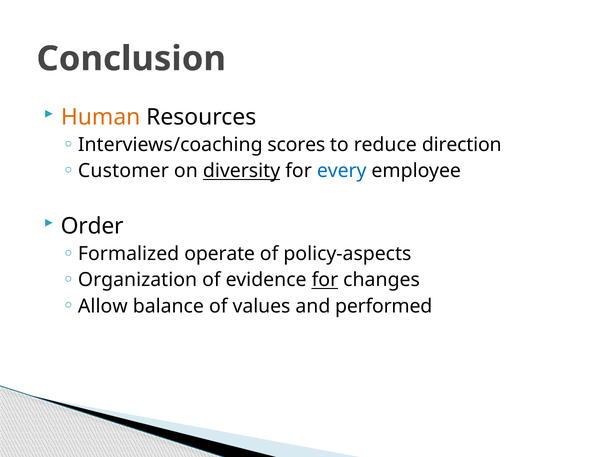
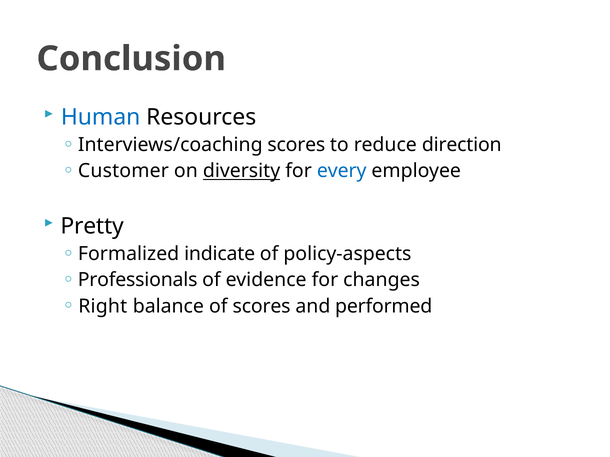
Human colour: orange -> blue
Order: Order -> Pretty
operate: operate -> indicate
Organization: Organization -> Professionals
for at (325, 280) underline: present -> none
Allow: Allow -> Right
of values: values -> scores
